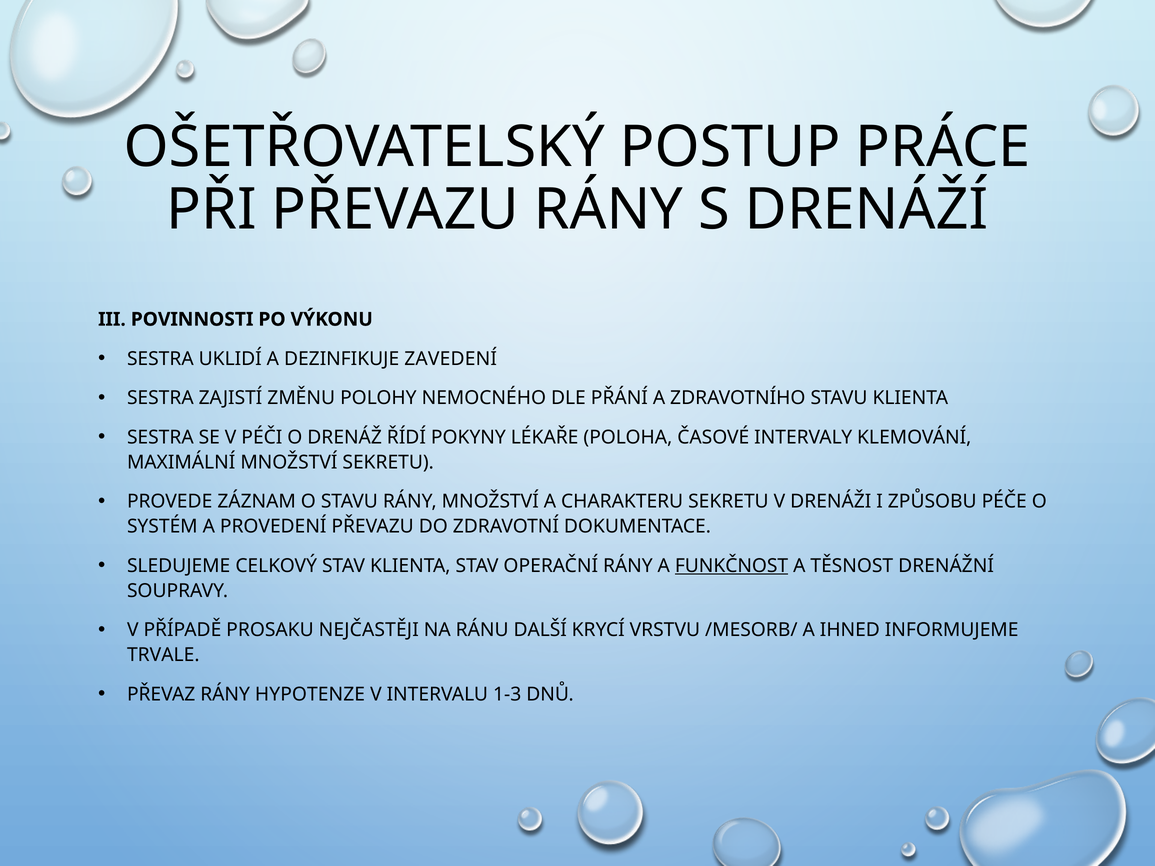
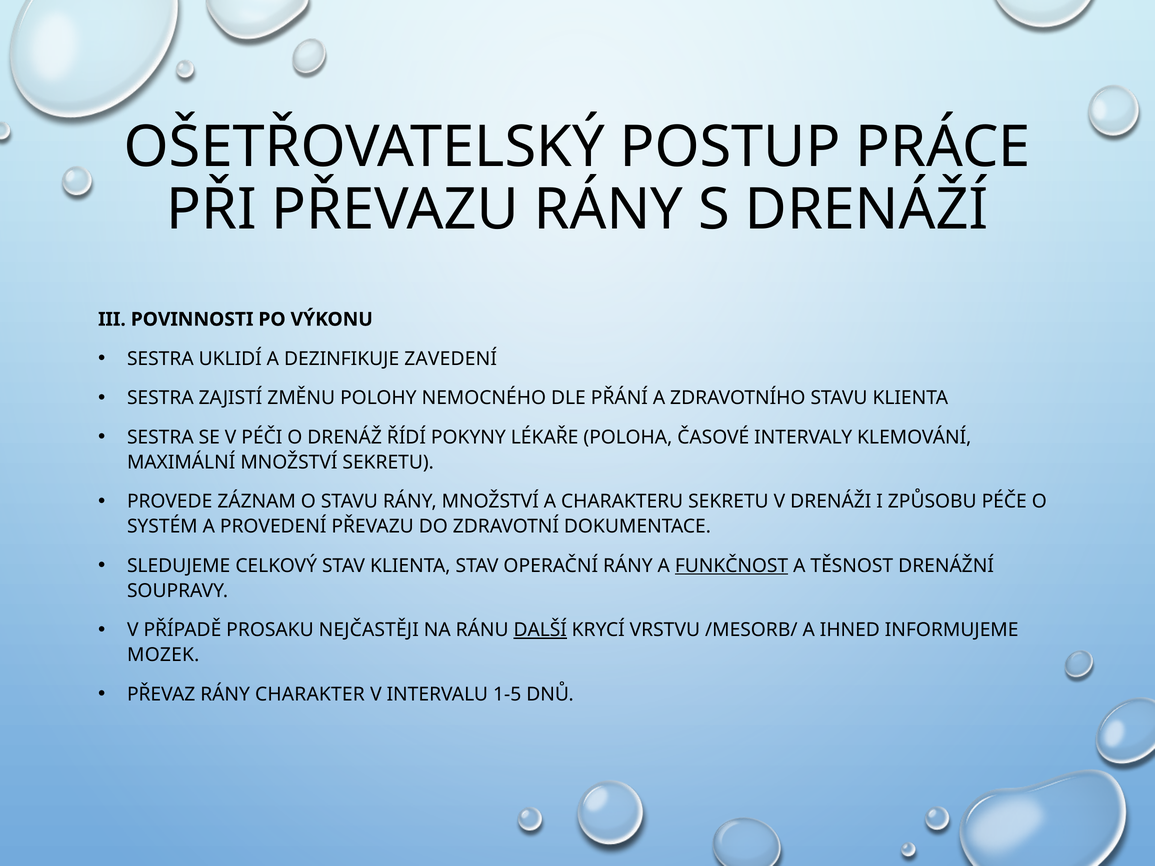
DALŠÍ underline: none -> present
TRVALE: TRVALE -> MOZEK
HYPOTENZE: HYPOTENZE -> CHARAKTER
1-3: 1-3 -> 1-5
